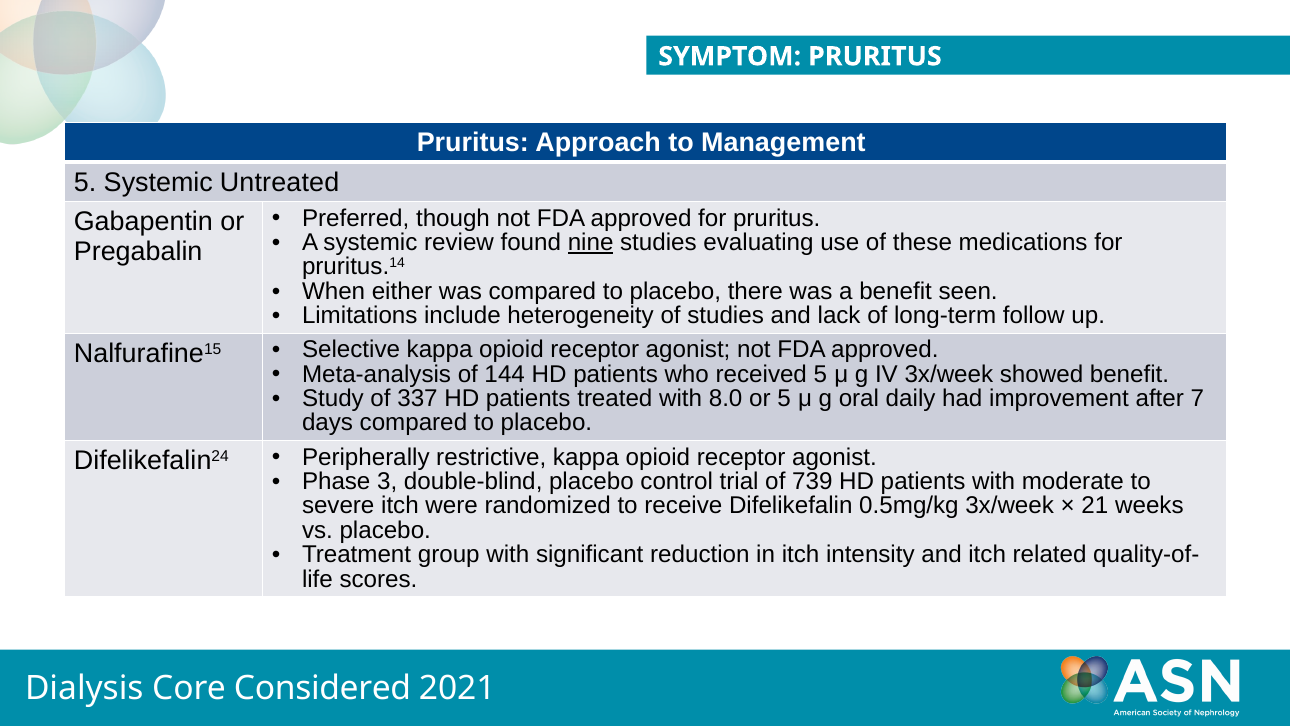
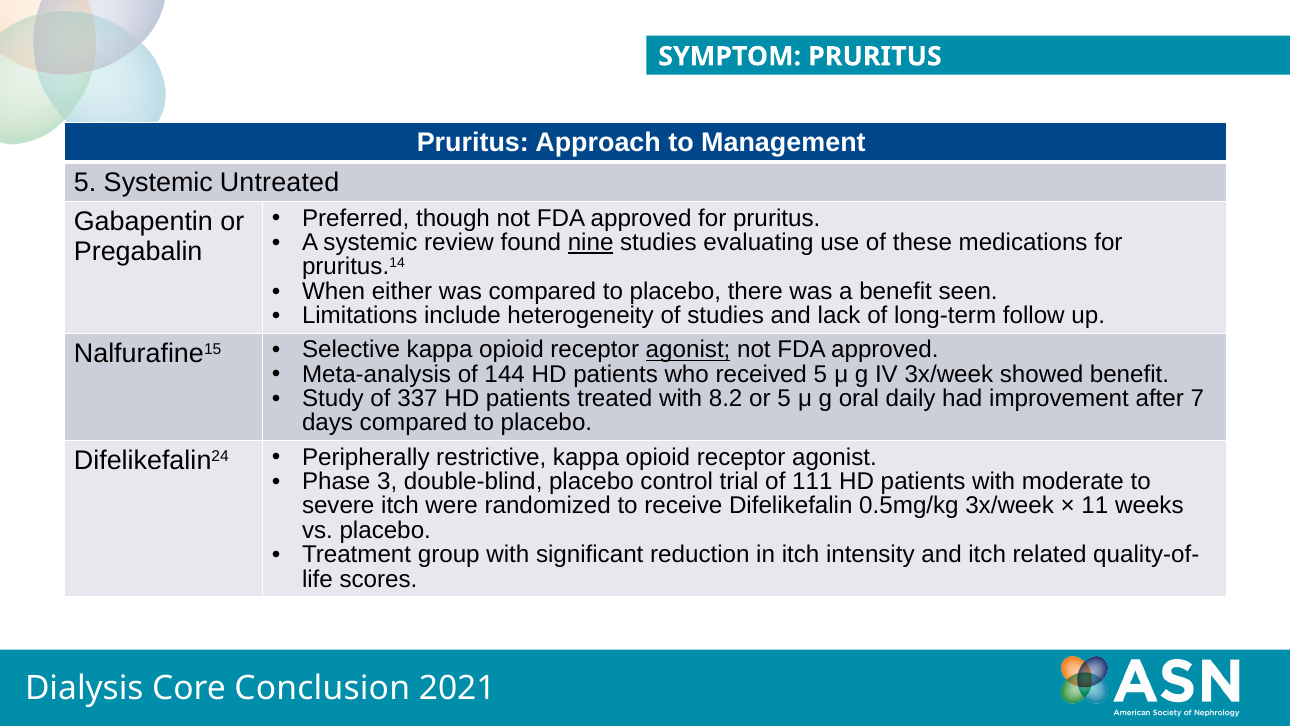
agonist at (688, 350) underline: none -> present
8.0: 8.0 -> 8.2
739: 739 -> 111
21: 21 -> 11
Considered: Considered -> Conclusion
